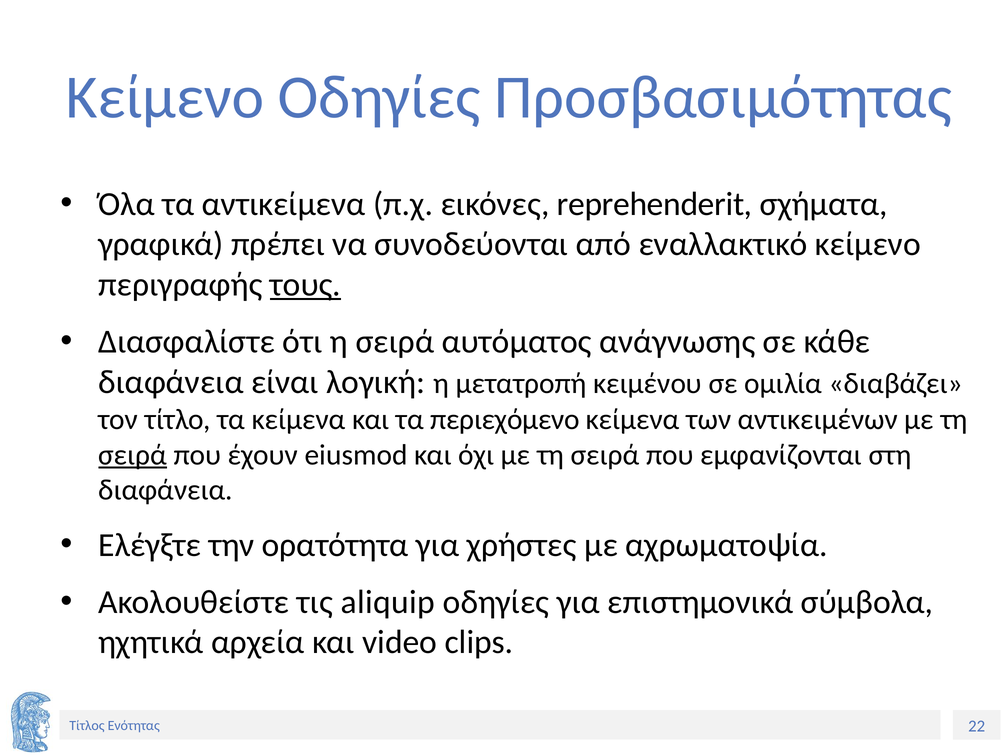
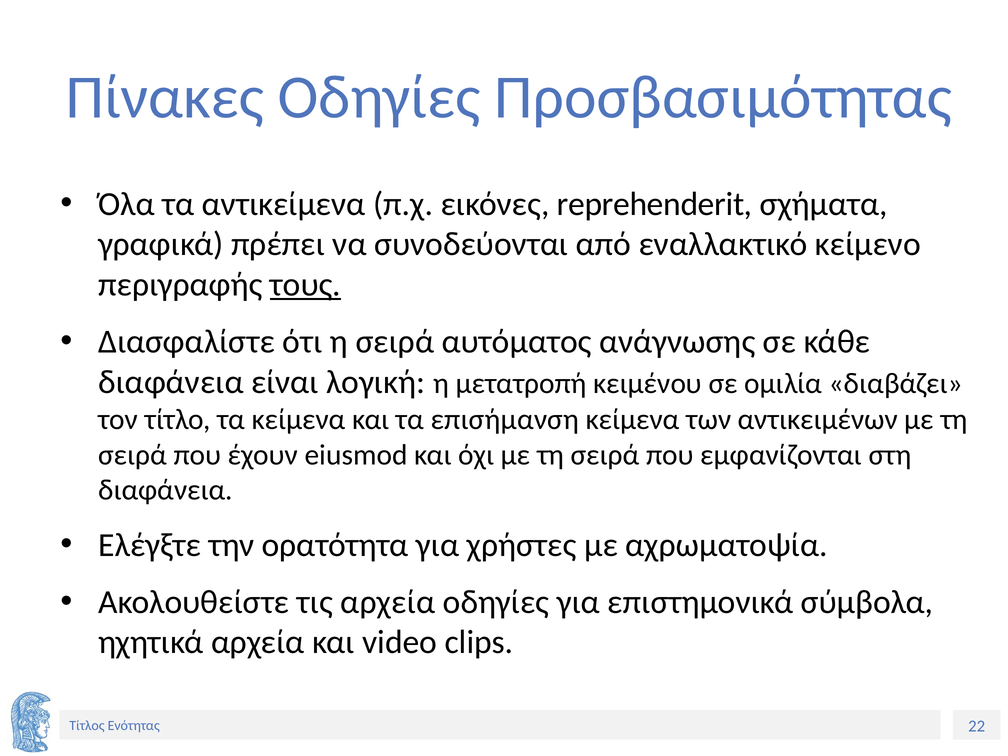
Κείμενο at (165, 98): Κείμενο -> Πίνακες
περιεχόμενο: περιεχόμενο -> επισήμανση
σειρά at (133, 455) underline: present -> none
τις aliquip: aliquip -> αρχεία
